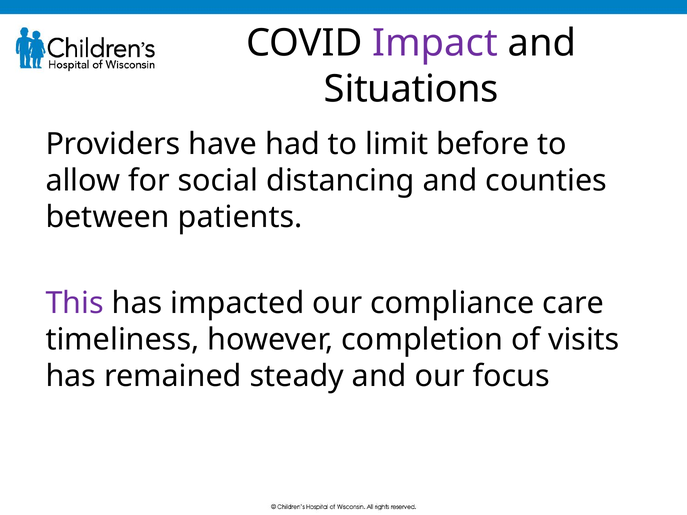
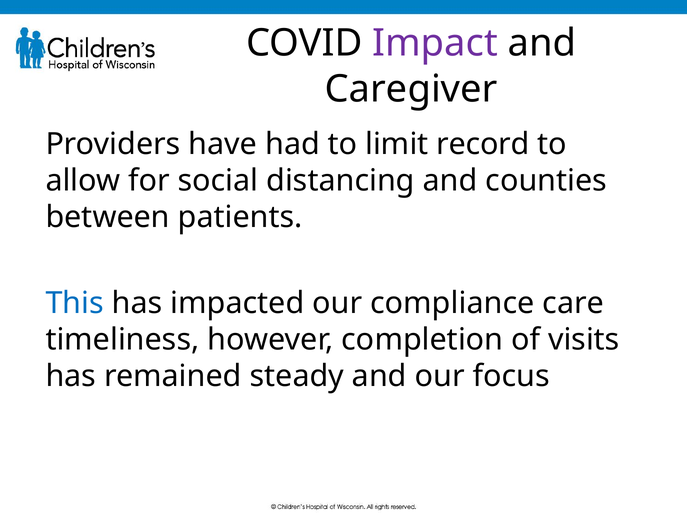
Situations: Situations -> Caregiver
before: before -> record
This colour: purple -> blue
